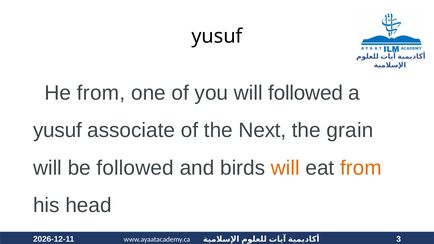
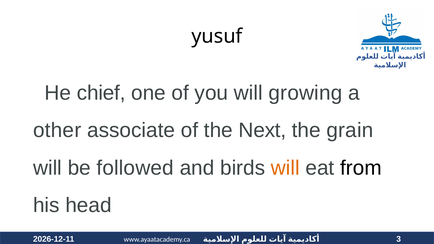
He from: from -> chief
will followed: followed -> growing
yusuf at (57, 130): yusuf -> other
from at (361, 168) colour: orange -> black
